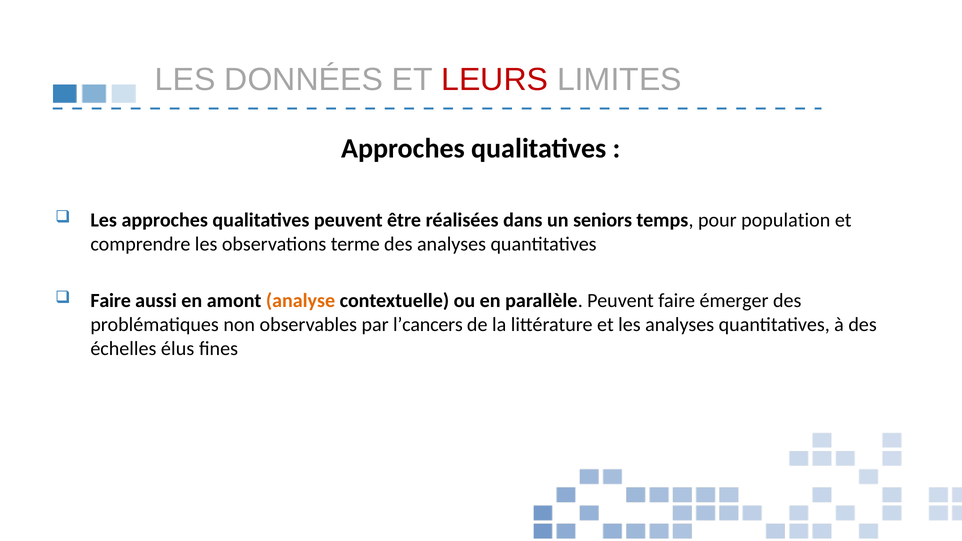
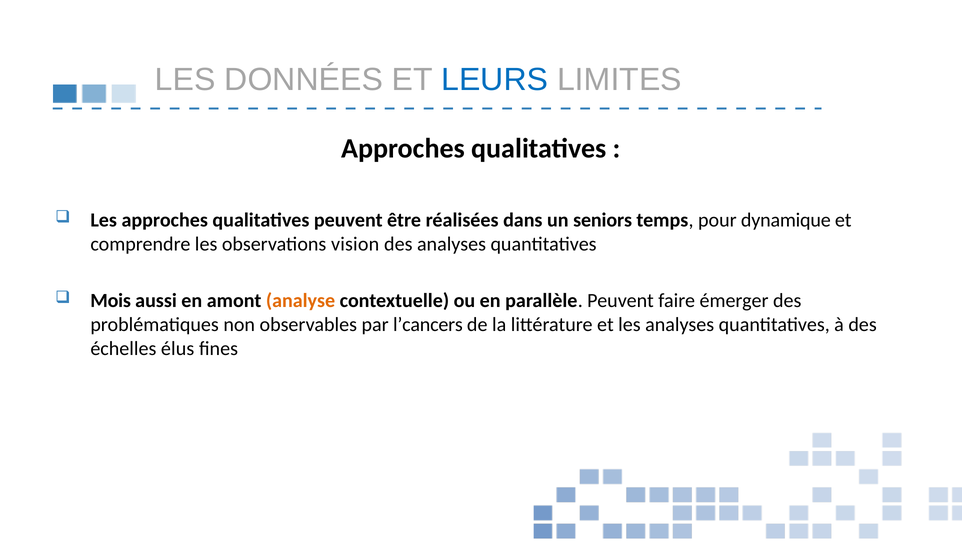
LEURS colour: red -> blue
population: population -> dynamique
terme: terme -> vision
Faire at (111, 300): Faire -> Mois
